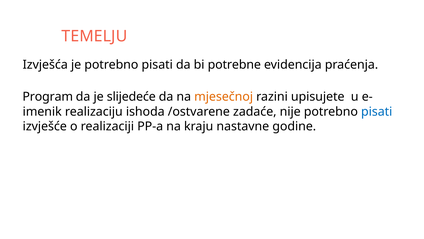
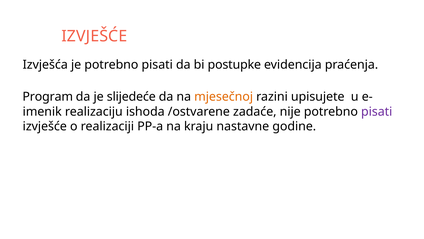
TEMELJU at (94, 36): TEMELJU -> IZVJEŠĆE
potrebne: potrebne -> postupke
pisati at (377, 111) colour: blue -> purple
